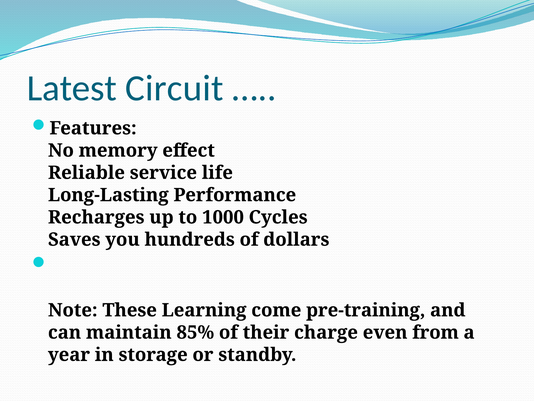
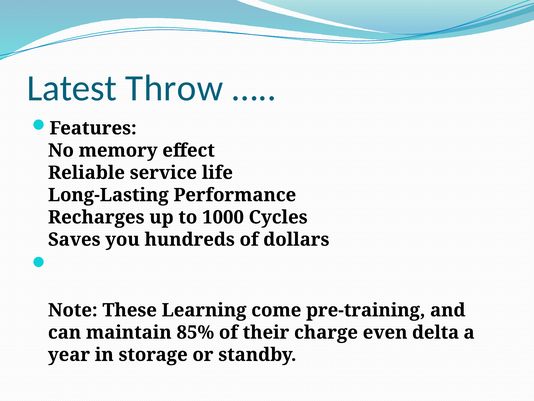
Circuit: Circuit -> Throw
from: from -> delta
